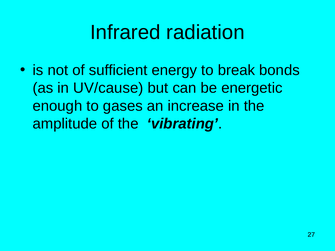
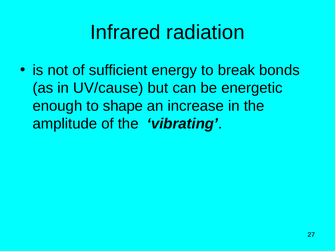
gases: gases -> shape
